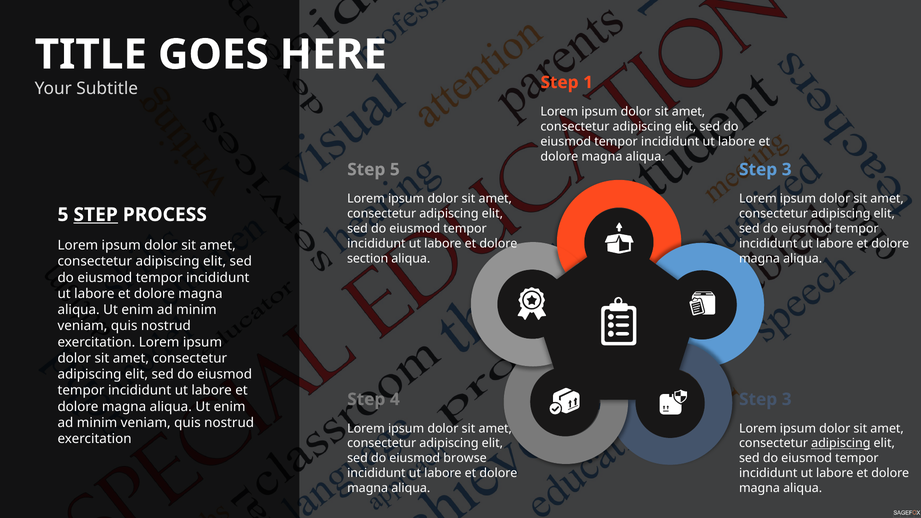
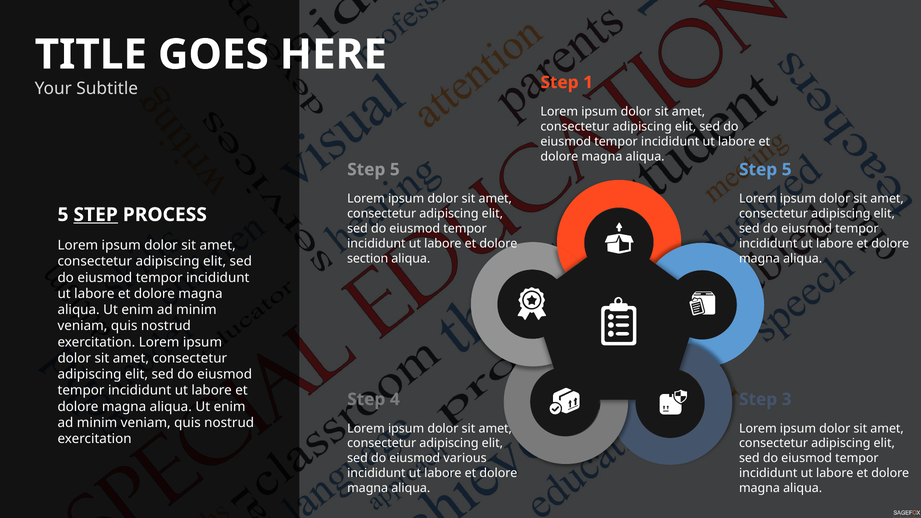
3 at (787, 170): 3 -> 5
adipiscing at (841, 443) underline: present -> none
browse: browse -> various
